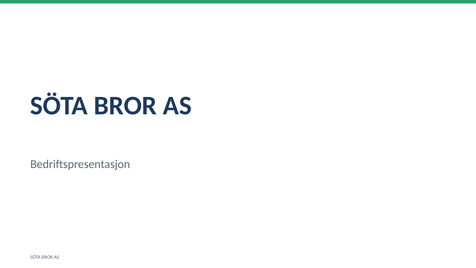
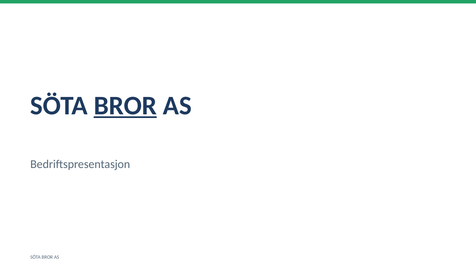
BROR at (125, 106) underline: none -> present
